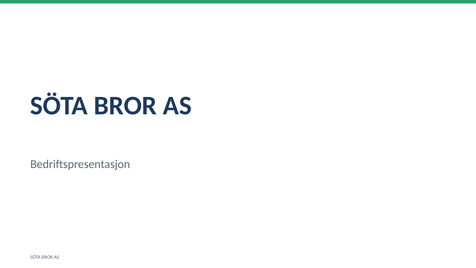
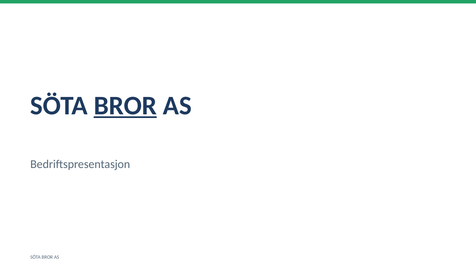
BROR at (125, 106) underline: none -> present
